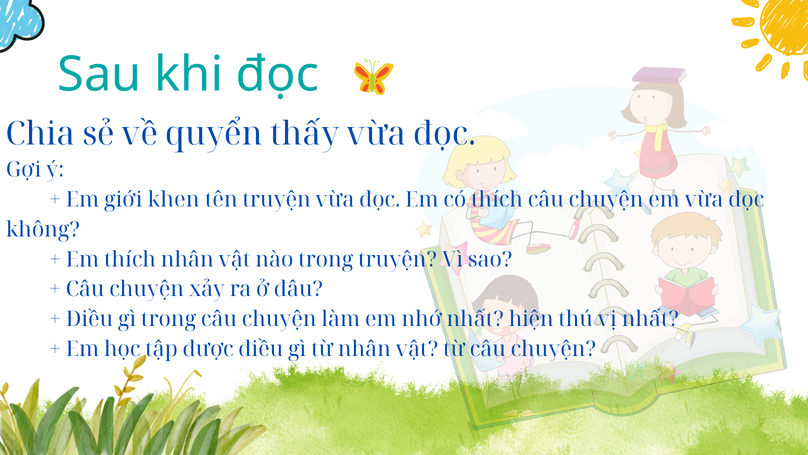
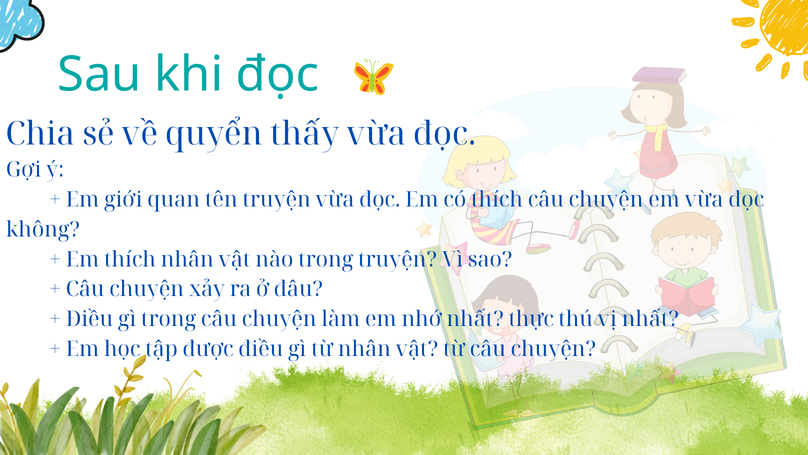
khen: khen -> quan
hiện: hiện -> thực
